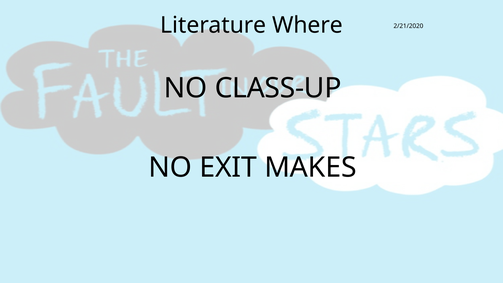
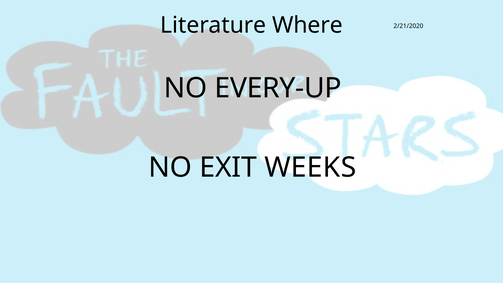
CLASS-UP: CLASS-UP -> EVERY-UP
MAKES: MAKES -> WEEKS
